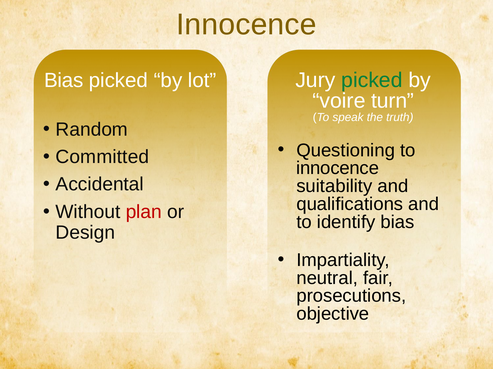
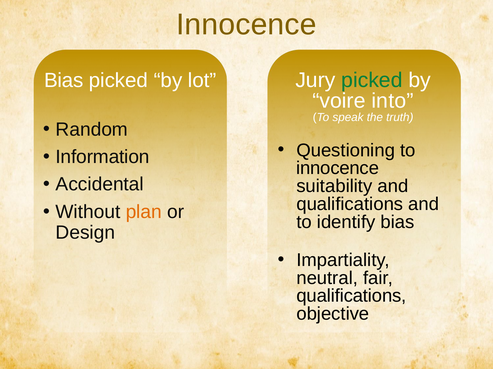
turn: turn -> into
Committed: Committed -> Information
plan colour: red -> orange
prosecutions at (351, 296): prosecutions -> qualifications
